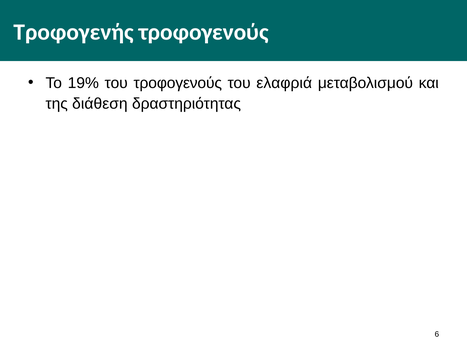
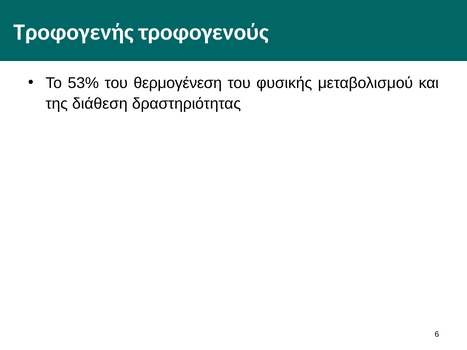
19%: 19% -> 53%
του τροφογενούς: τροφογενούς -> θερμογένεση
ελαφριά: ελαφριά -> φυσικής
